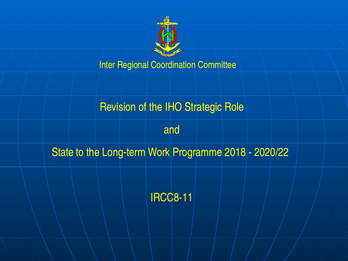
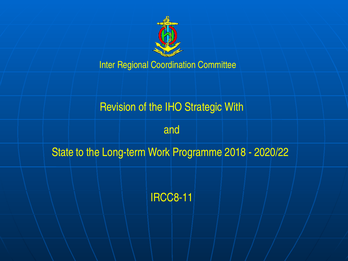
Role: Role -> With
